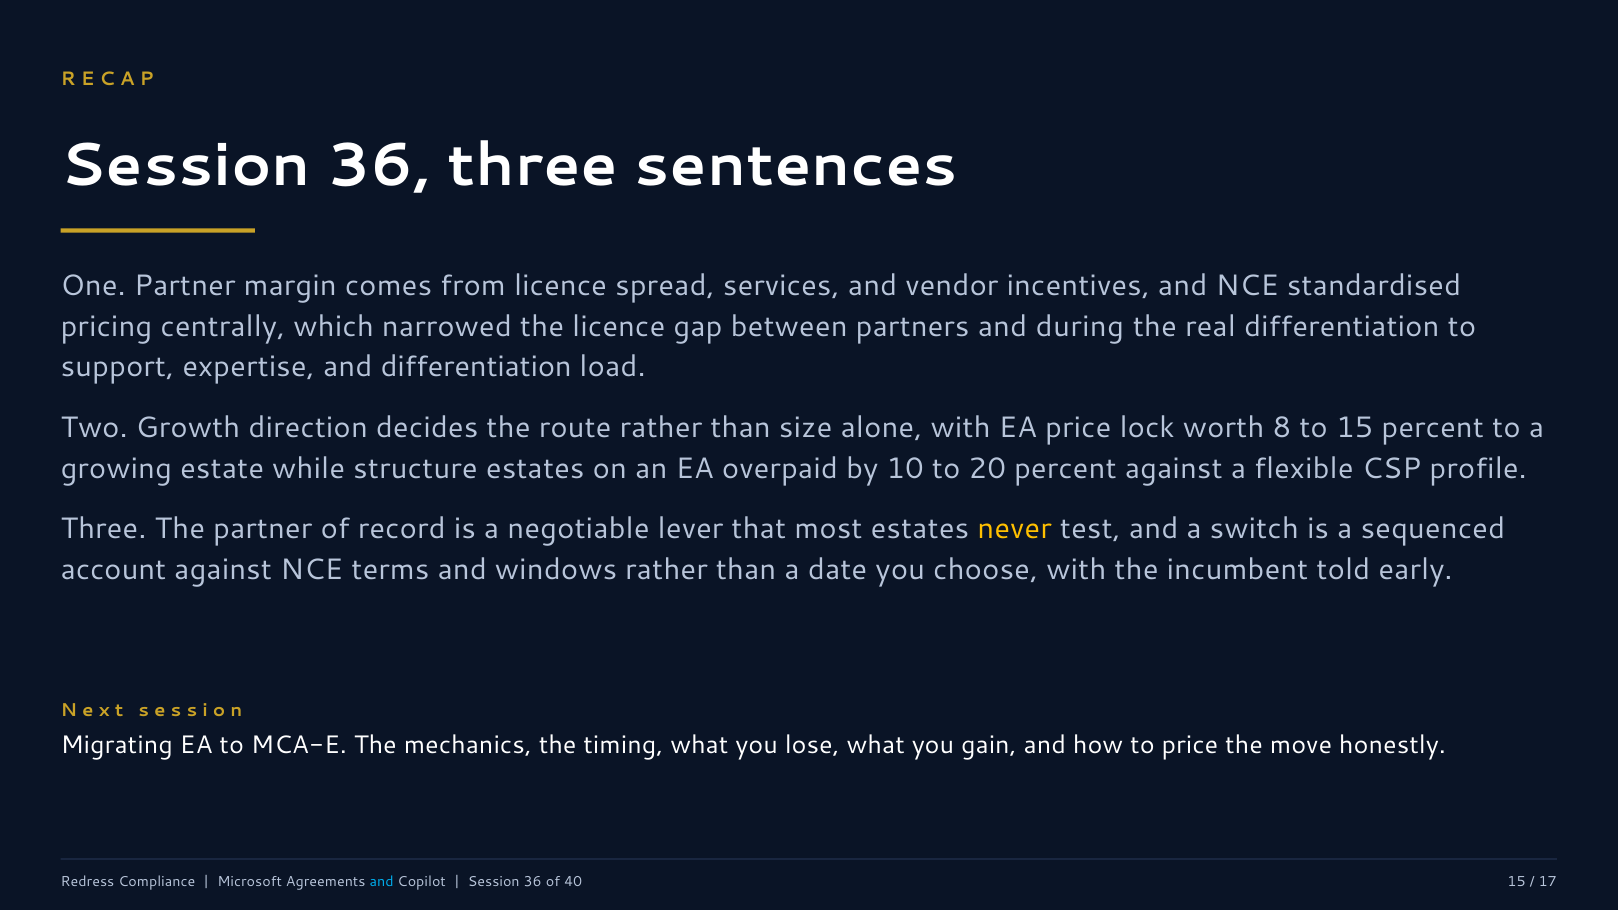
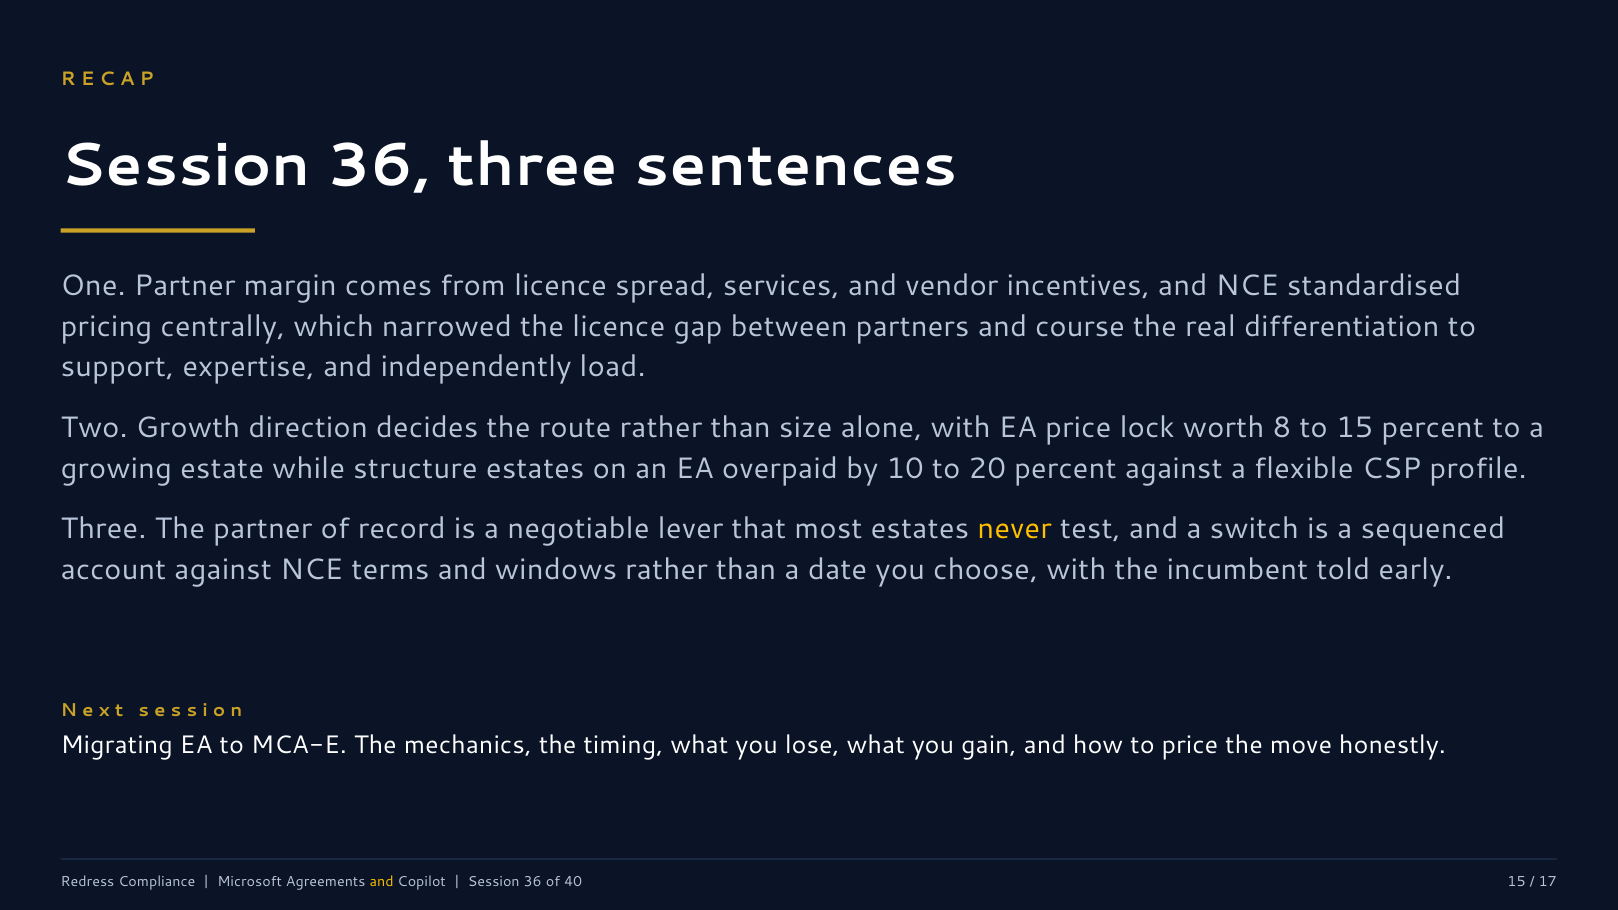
during: during -> course
and differentiation: differentiation -> independently
and at (382, 882) colour: light blue -> yellow
